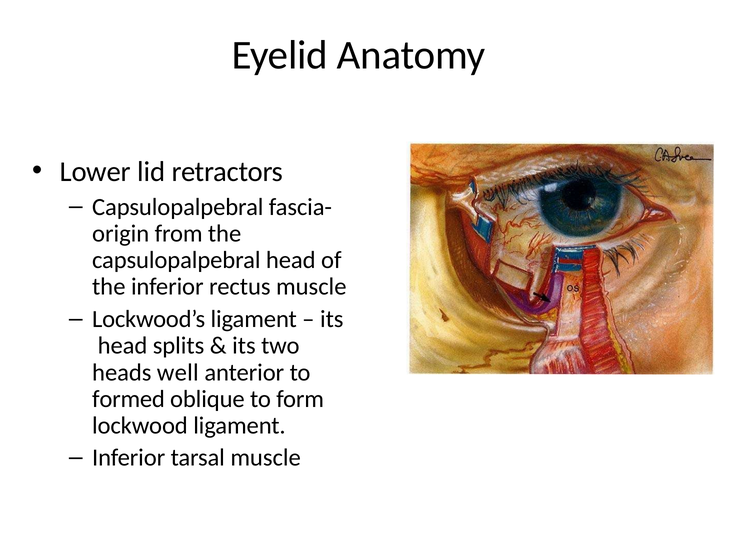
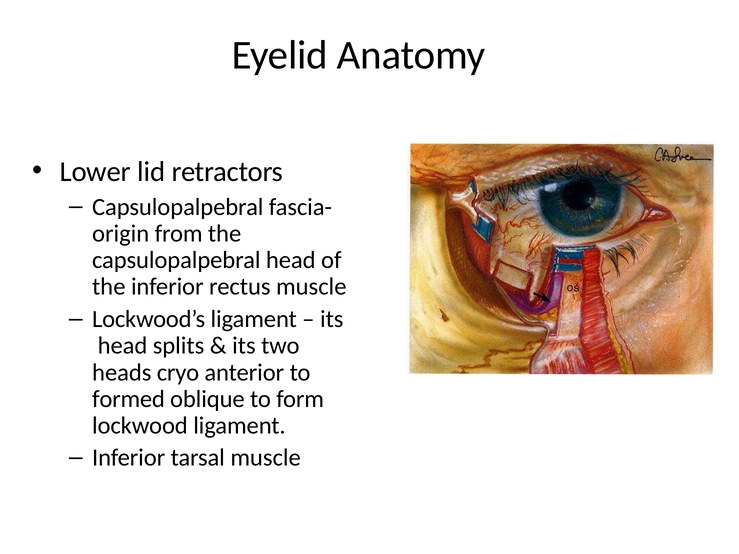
well: well -> cryo
